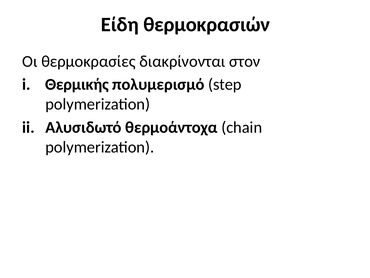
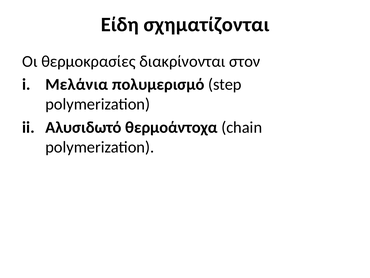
θερμοκρασιών: θερμοκρασιών -> σχηματίζονται
Θερμικής: Θερμικής -> Μελάνια
